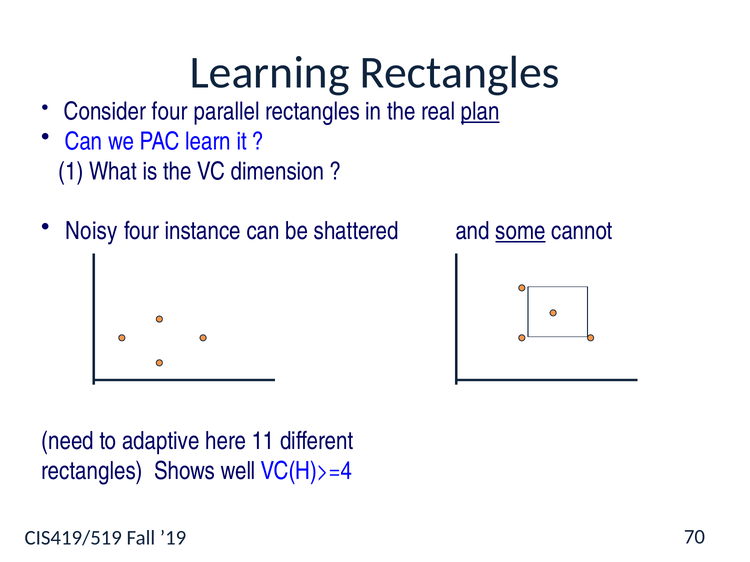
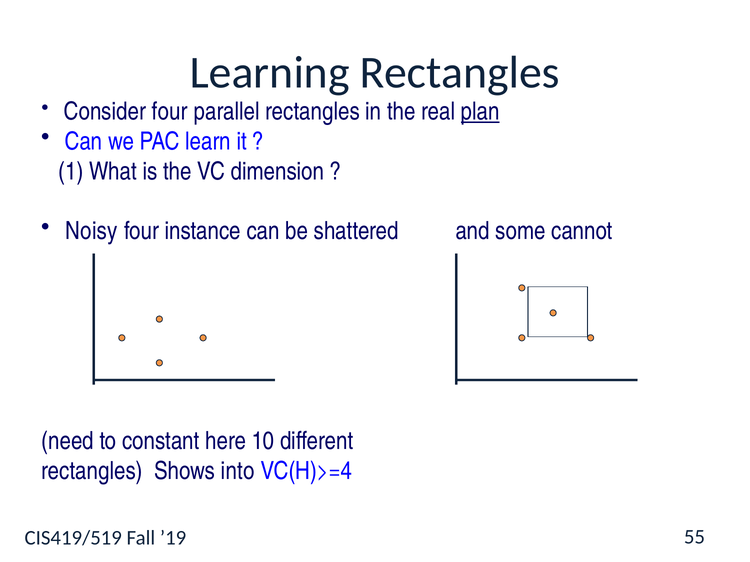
some underline: present -> none
adaptive: adaptive -> constant
11: 11 -> 10
well: well -> into
70: 70 -> 55
